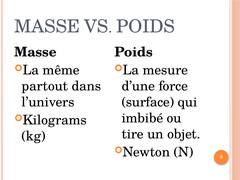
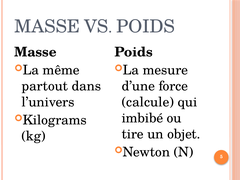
surface: surface -> calcule
